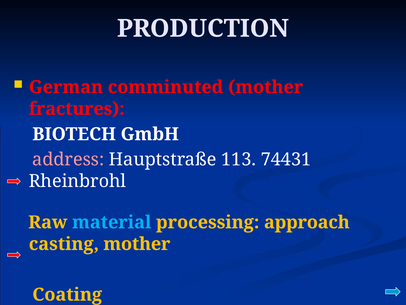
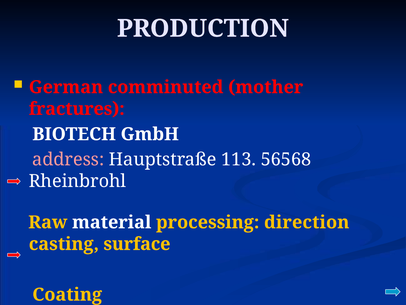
74431: 74431 -> 56568
material colour: light blue -> white
approach: approach -> direction
casting mother: mother -> surface
